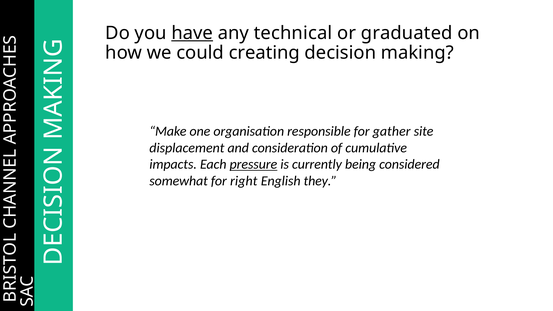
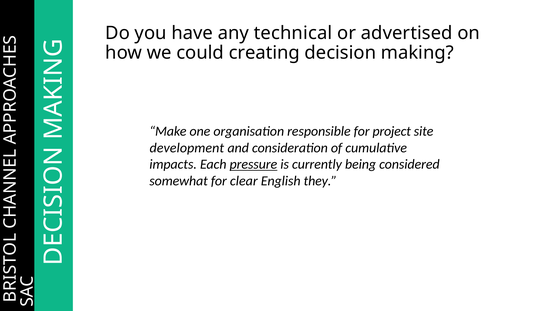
have underline: present -> none
graduated: graduated -> advertised
gather: gather -> project
displacement: displacement -> development
right: right -> clear
